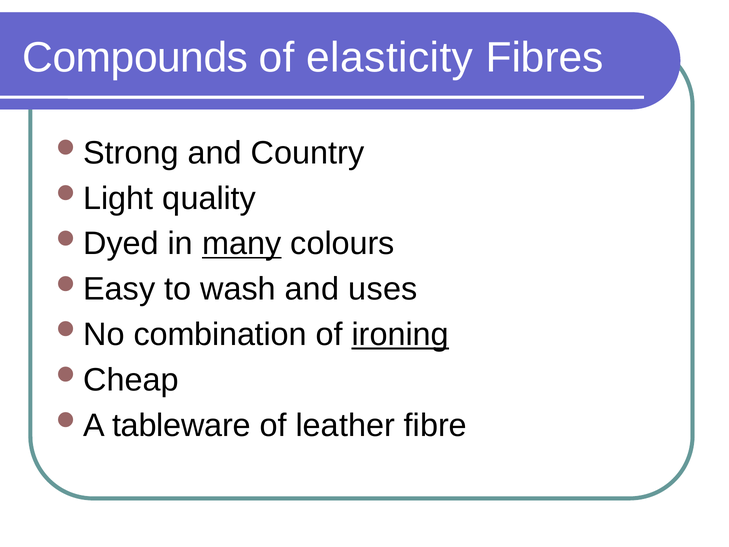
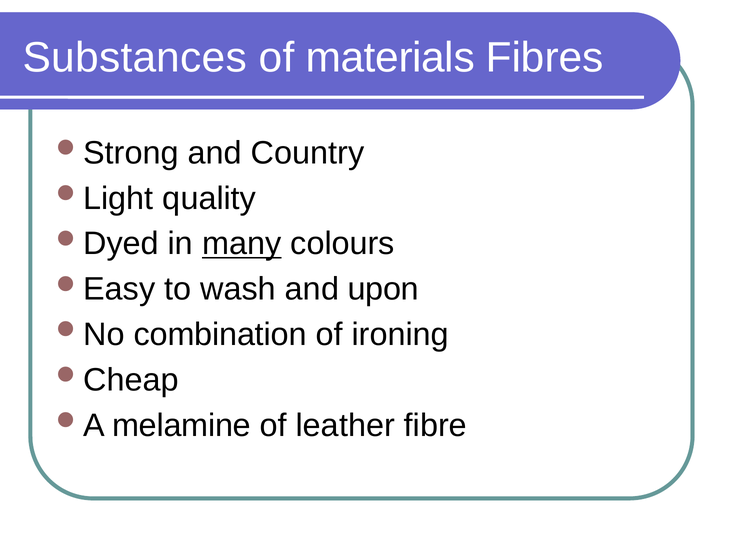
Compounds: Compounds -> Substances
elasticity: elasticity -> materials
uses: uses -> upon
ironing underline: present -> none
tableware: tableware -> melamine
